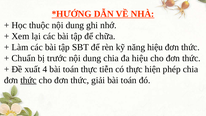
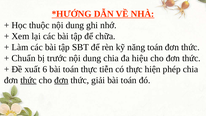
năng hiệu: hiệu -> toán
4: 4 -> 6
đơn at (61, 80) underline: none -> present
